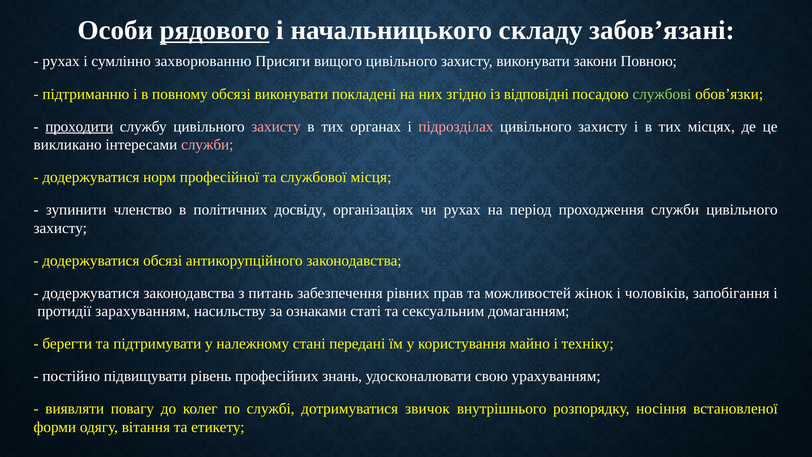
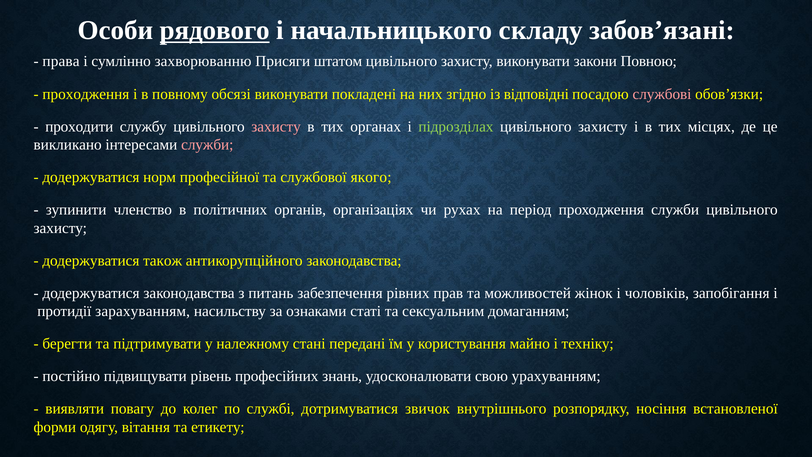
рухах at (61, 61): рухах -> права
вищого: вищого -> штатом
підтриманню at (86, 94): підтриманню -> проходження
службові colour: light green -> pink
проходити underline: present -> none
підрозділах colour: pink -> light green
місця: місця -> якого
досвіду: досвіду -> органів
додержуватися обсязі: обсязі -> також
